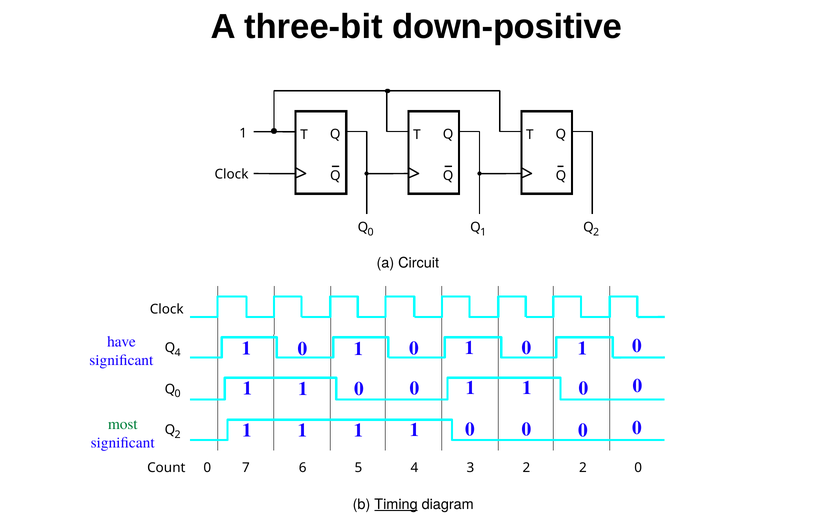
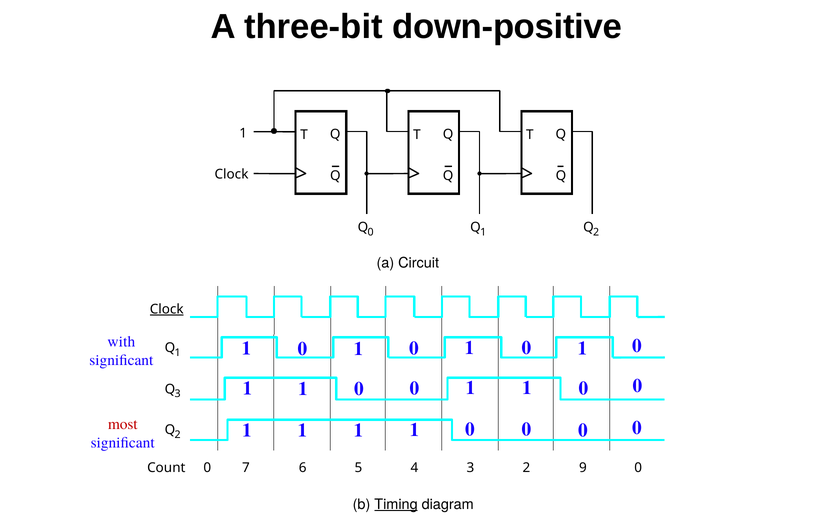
Clock at (167, 309) underline: none -> present
have: have -> with
4 at (178, 352): 4 -> 1
0 at (178, 393): 0 -> 3
most colour: green -> red
2 2: 2 -> 9
